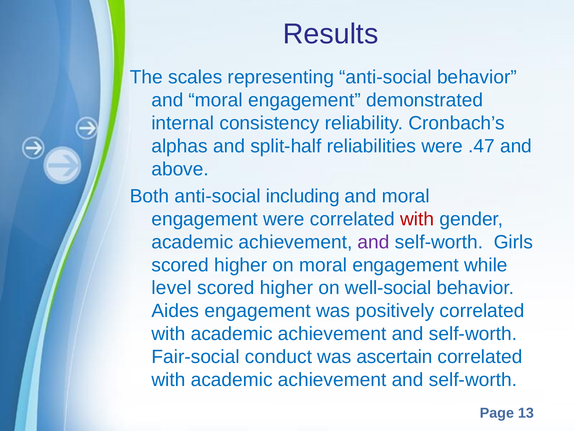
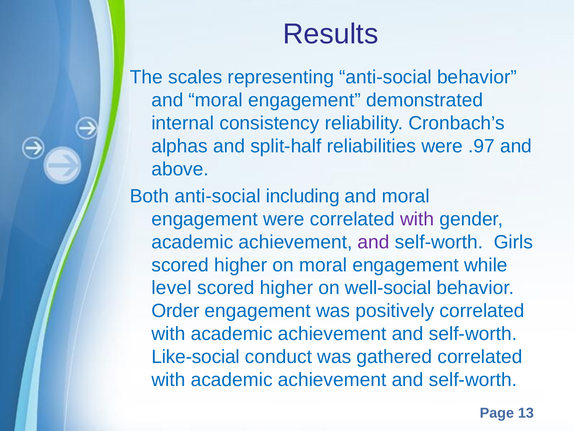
.47: .47 -> .97
with at (417, 219) colour: red -> purple
Aides: Aides -> Order
Fair-social: Fair-social -> Like-social
ascertain: ascertain -> gathered
